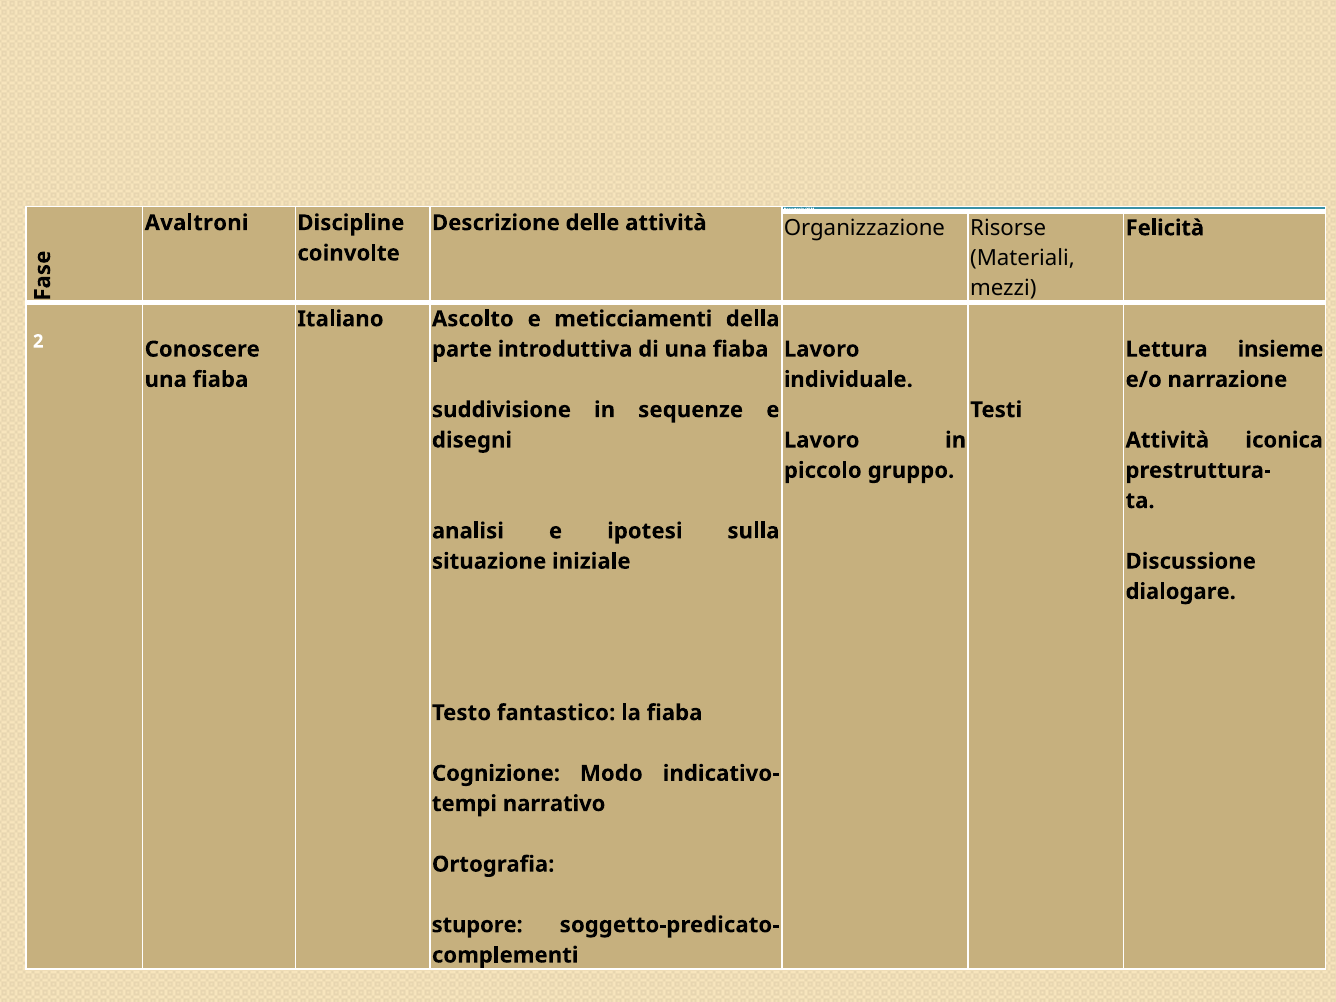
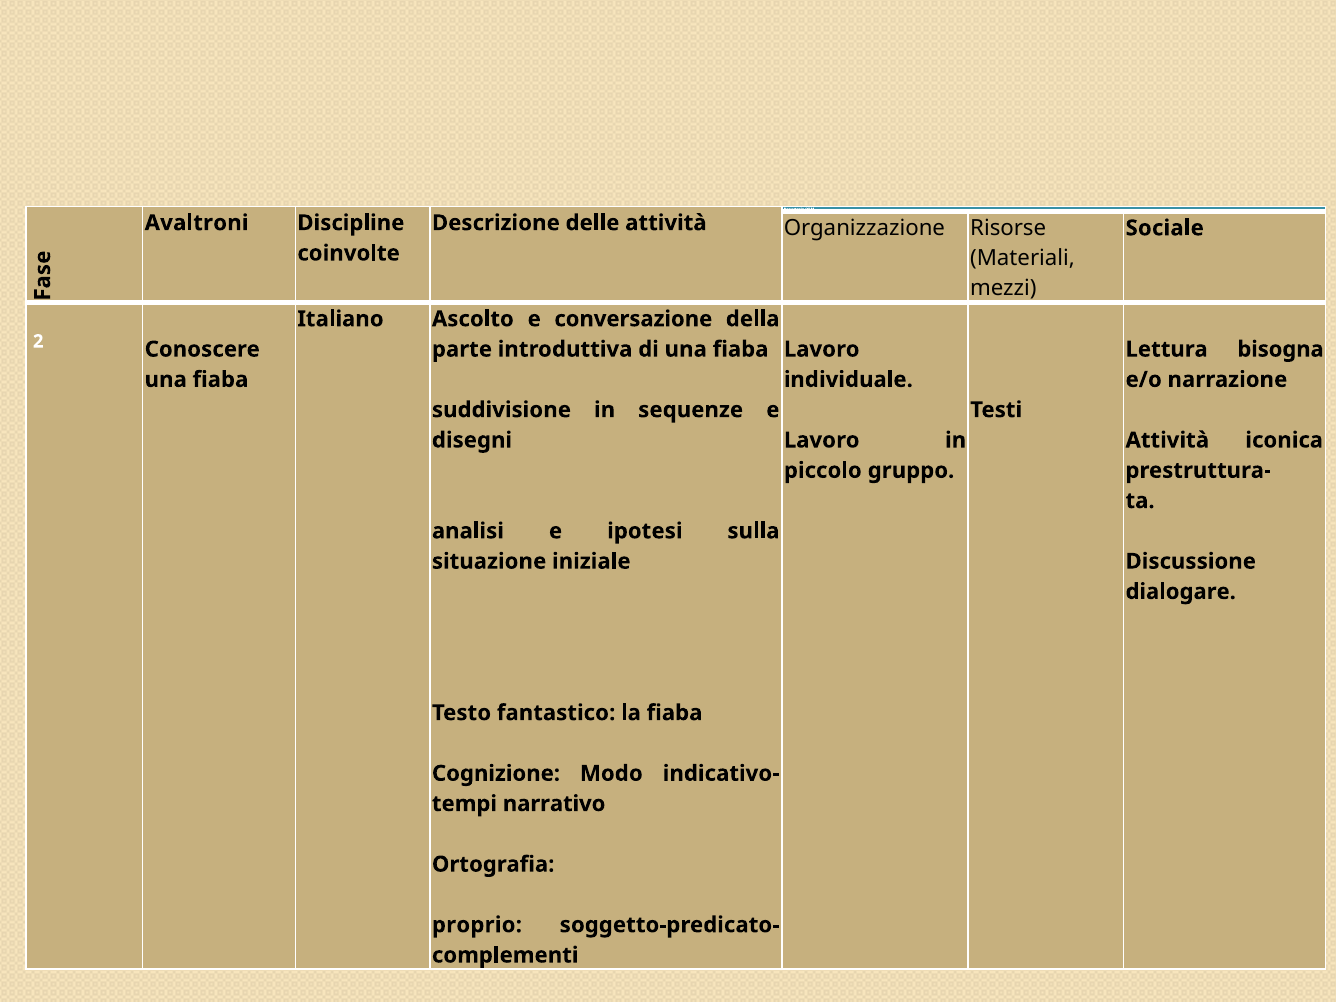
Felicità: Felicità -> Sociale
meticciamenti: meticciamenti -> conversazione
insieme: insieme -> bisogna
stupore: stupore -> proprio
